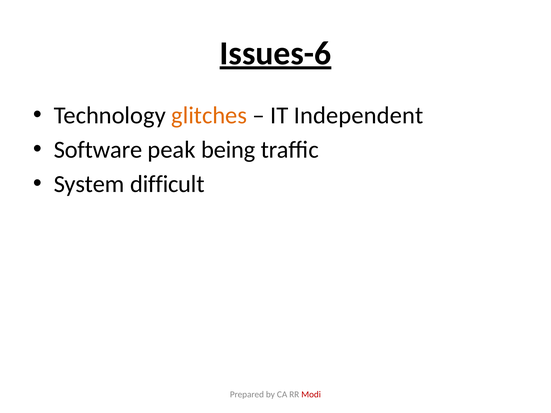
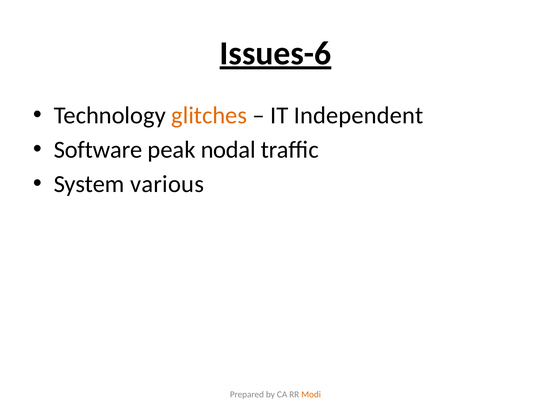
being: being -> nodal
difficult: difficult -> various
Modi colour: red -> orange
